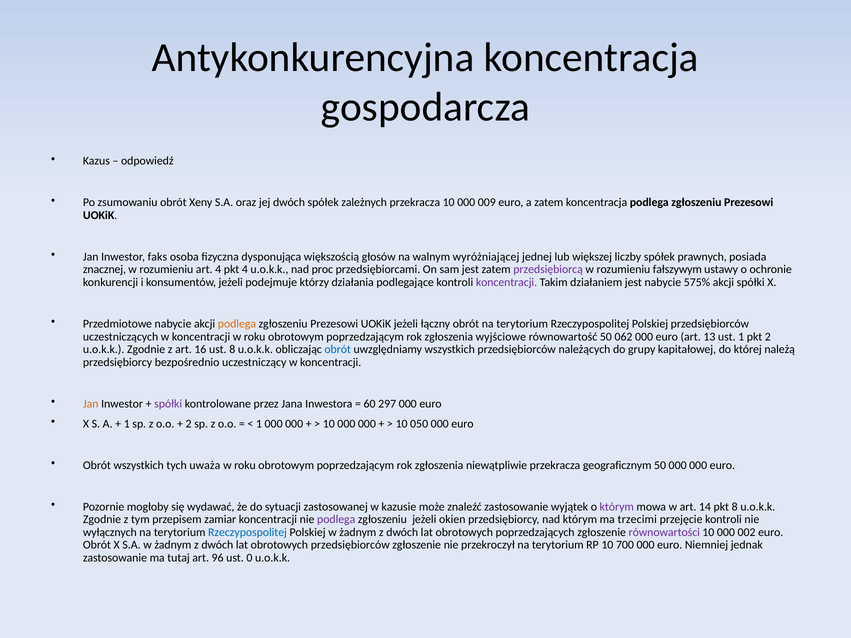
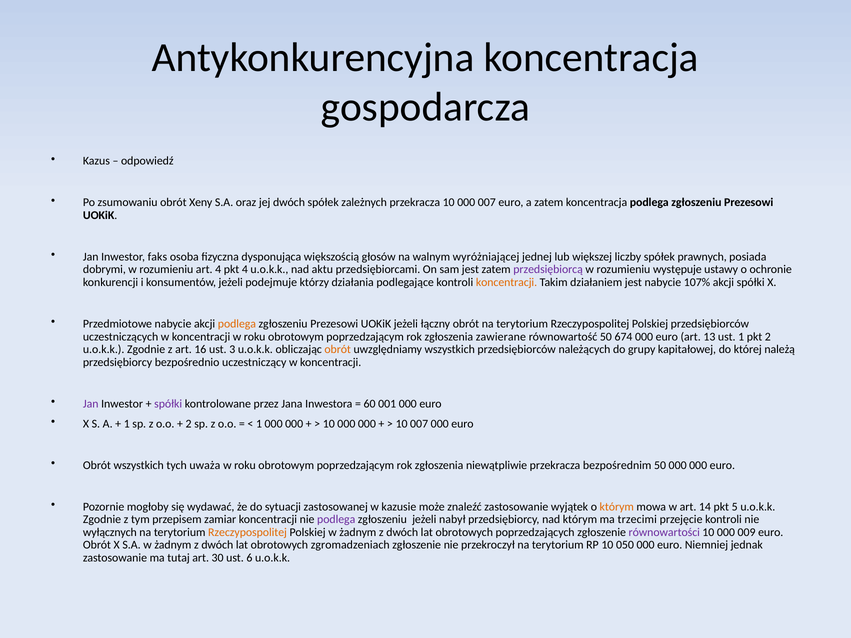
000 009: 009 -> 007
znacznej: znacznej -> dobrymi
proc: proc -> aktu
fałszywym: fałszywym -> występuje
koncentracji at (507, 282) colour: purple -> orange
575%: 575% -> 107%
wyjściowe: wyjściowe -> zawierane
062: 062 -> 674
ust 8: 8 -> 3
obrót at (338, 350) colour: blue -> orange
Jan at (91, 404) colour: orange -> purple
297: 297 -> 001
10 050: 050 -> 007
geograficznym: geograficznym -> bezpośrednim
którym at (617, 507) colour: purple -> orange
pkt 8: 8 -> 5
okien: okien -> nabył
Rzeczypospolitej at (247, 532) colour: blue -> orange
002: 002 -> 009
obrotowych przedsiębiorców: przedsiębiorców -> zgromadzeniach
700: 700 -> 050
96: 96 -> 30
0: 0 -> 6
